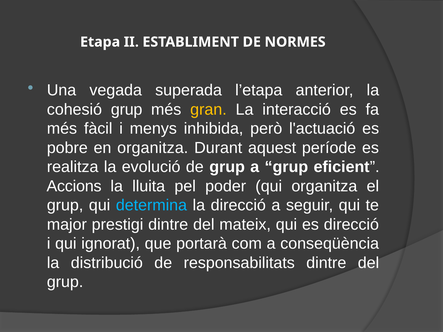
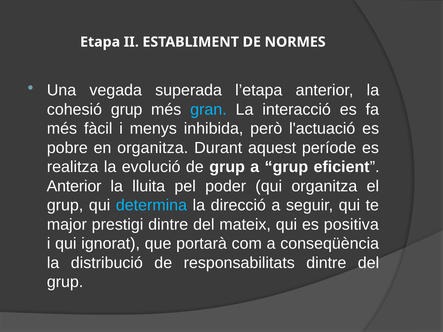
gran colour: yellow -> light blue
Accions at (74, 186): Accions -> Anterior
es direcció: direcció -> positiva
